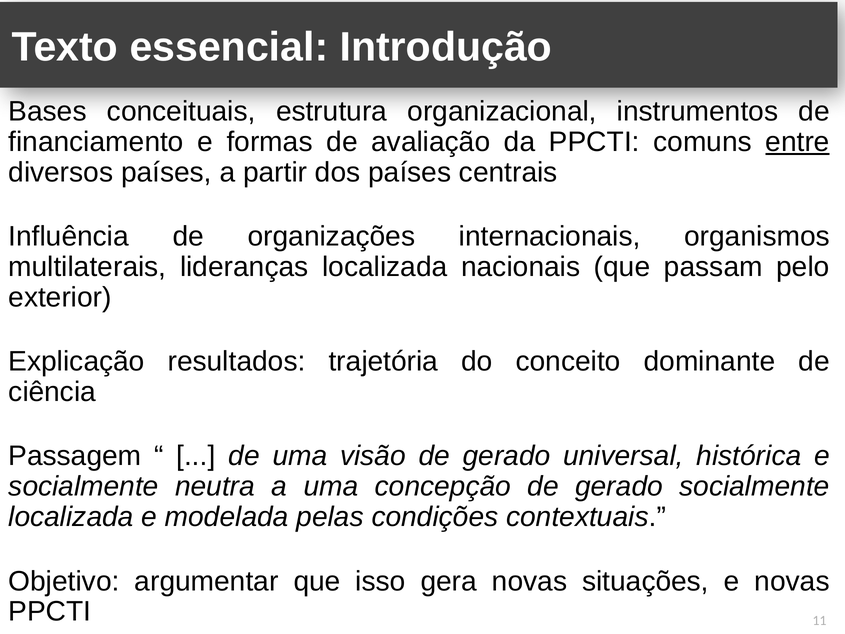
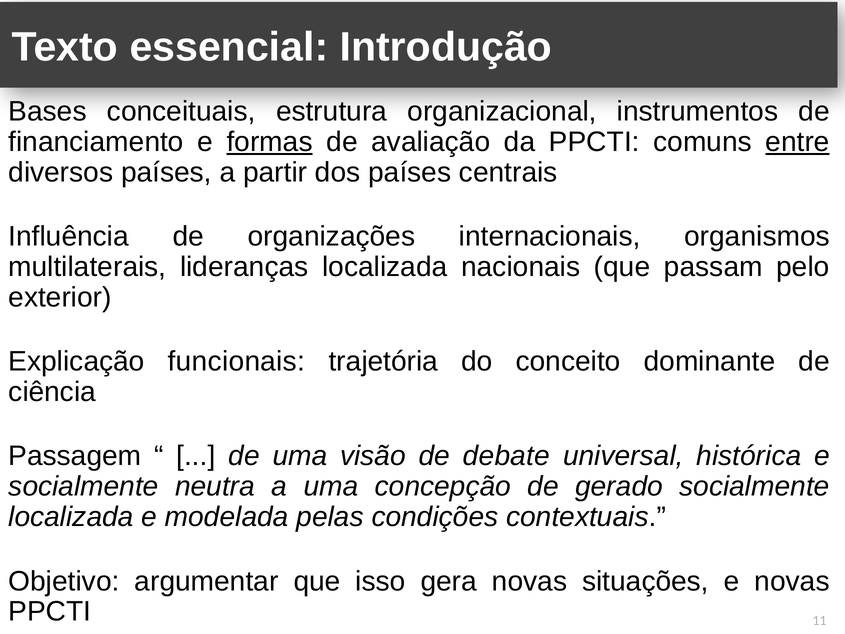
formas underline: none -> present
resultados: resultados -> funcionais
visão de gerado: gerado -> debate
